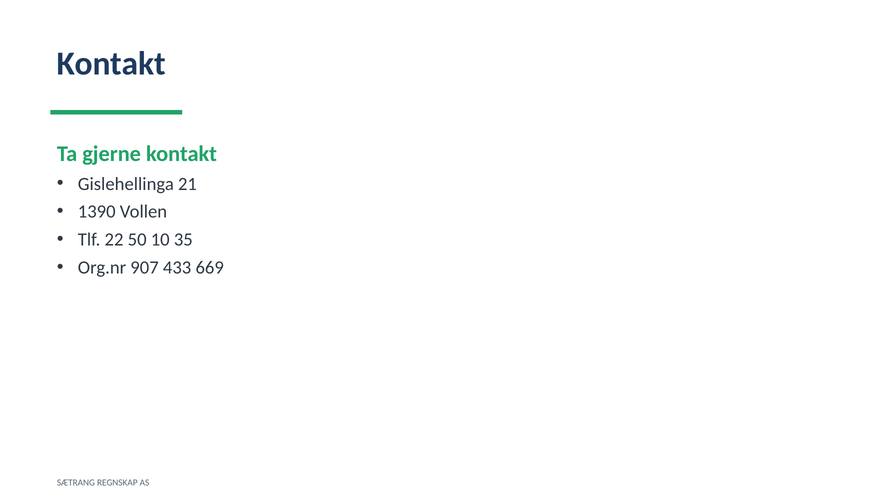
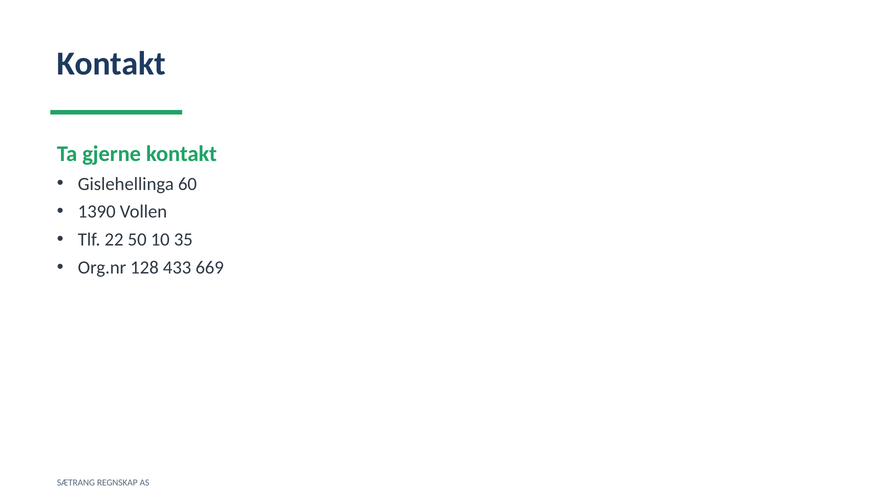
21: 21 -> 60
907: 907 -> 128
